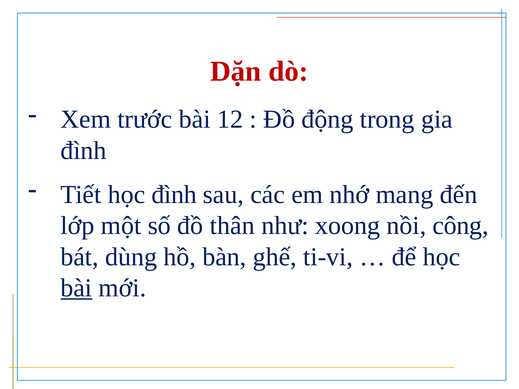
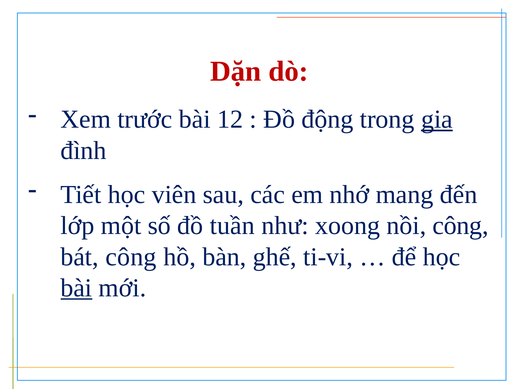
gia underline: none -> present
học đình: đình -> viên
thân: thân -> tuần
bát dùng: dùng -> công
